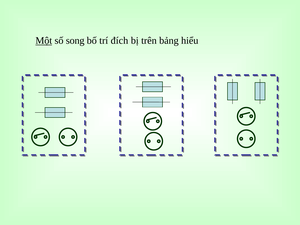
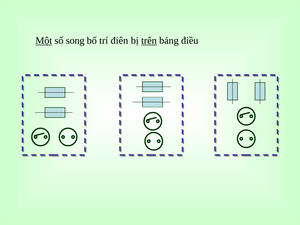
đích: đích -> điên
trên underline: none -> present
hiểu: hiểu -> điều
